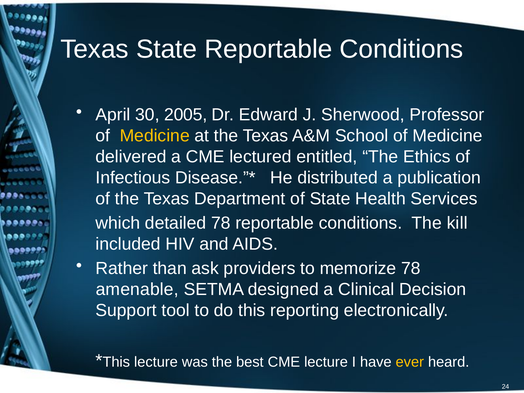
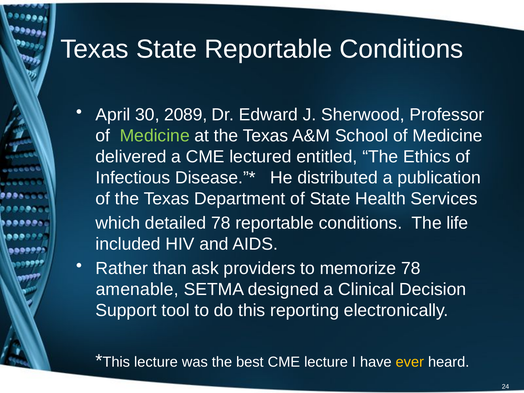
2005: 2005 -> 2089
Medicine at (155, 136) colour: yellow -> light green
kill: kill -> life
